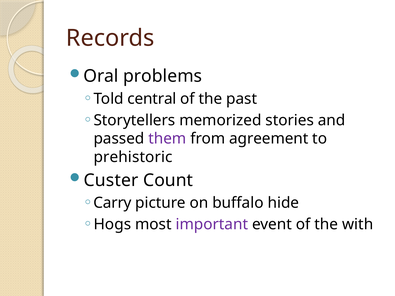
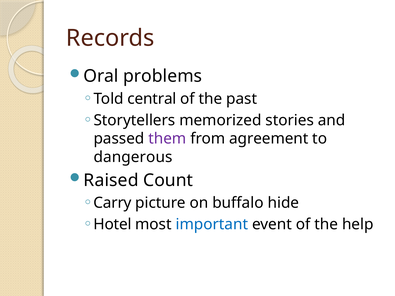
prehistoric: prehistoric -> dangerous
Custer: Custer -> Raised
Hogs: Hogs -> Hotel
important colour: purple -> blue
with: with -> help
